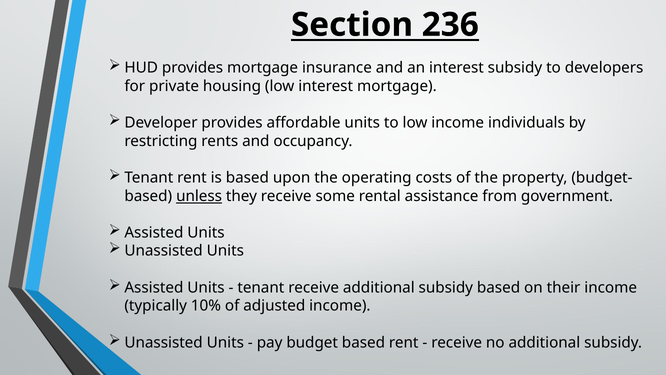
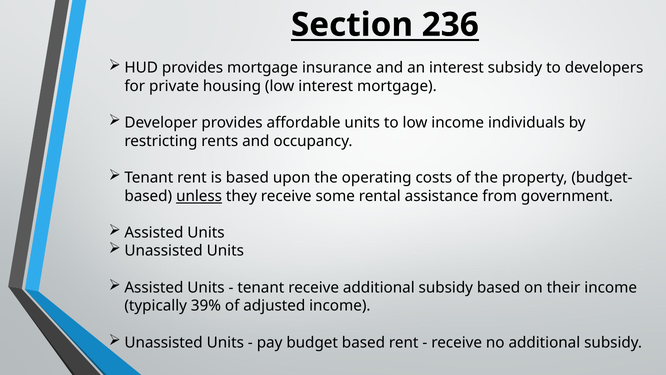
10%: 10% -> 39%
